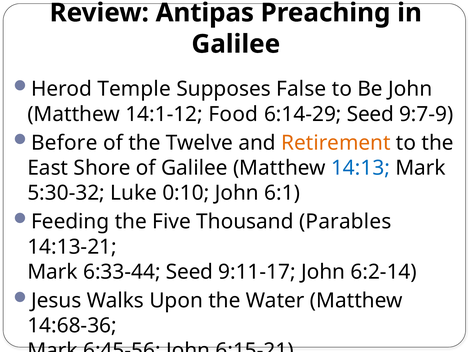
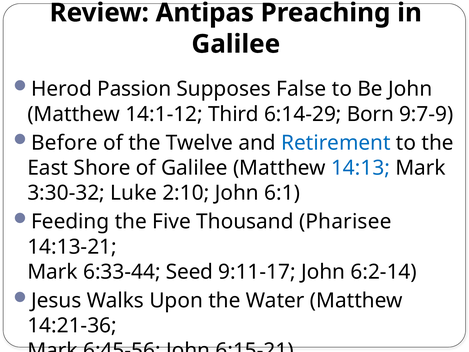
Temple: Temple -> Passion
Food: Food -> Third
6:14-29 Seed: Seed -> Born
Retirement colour: orange -> blue
5:30-32: 5:30-32 -> 3:30-32
0:10: 0:10 -> 2:10
Parables: Parables -> Pharisee
14:68-36: 14:68-36 -> 14:21-36
